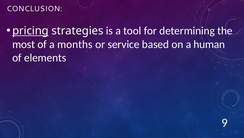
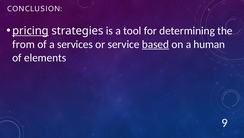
most: most -> from
months: months -> services
based underline: none -> present
